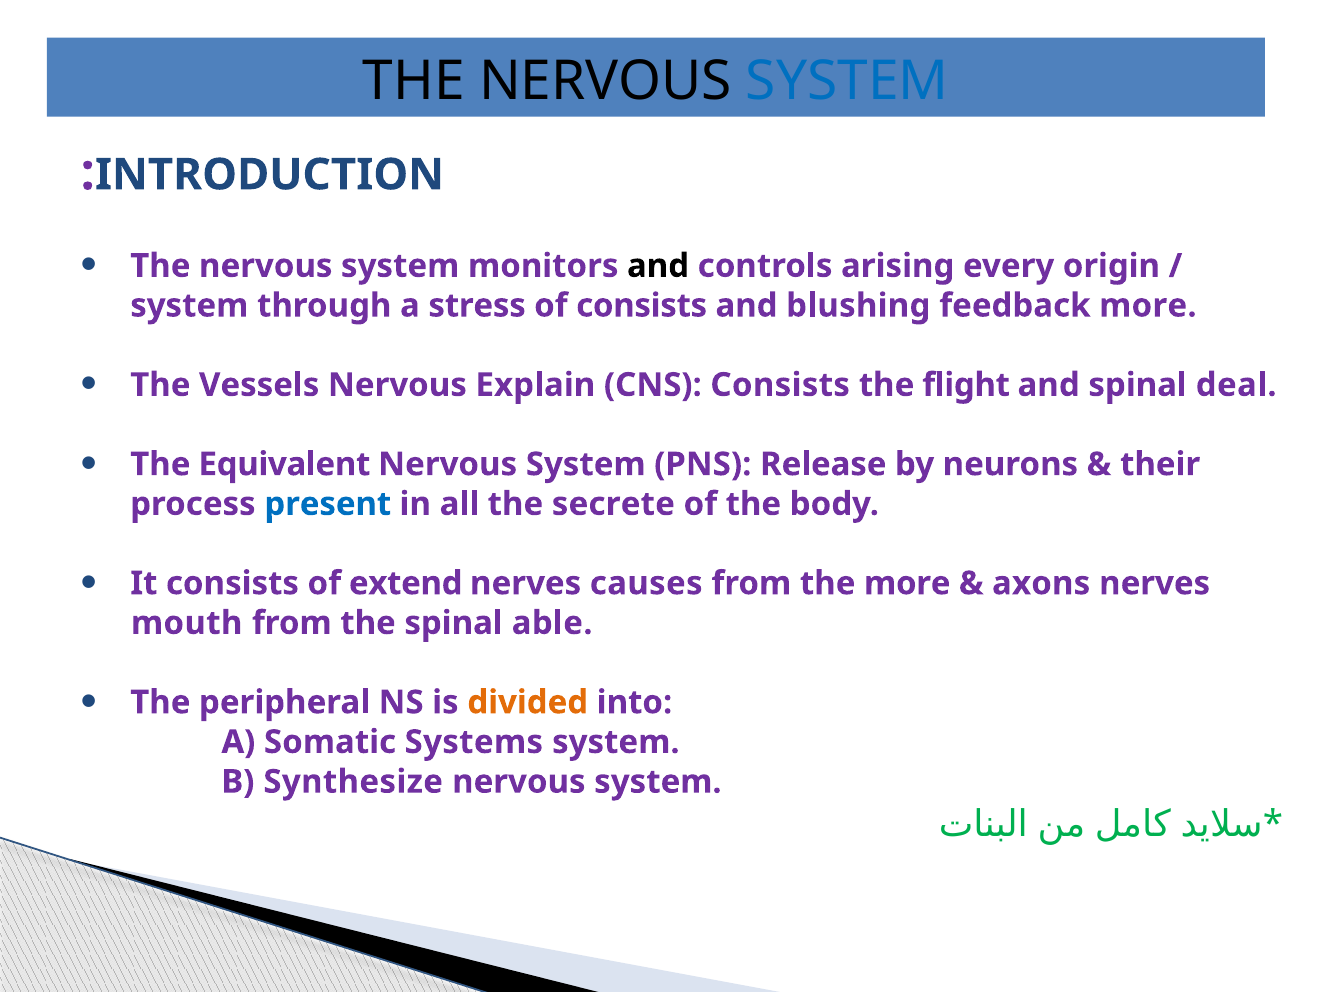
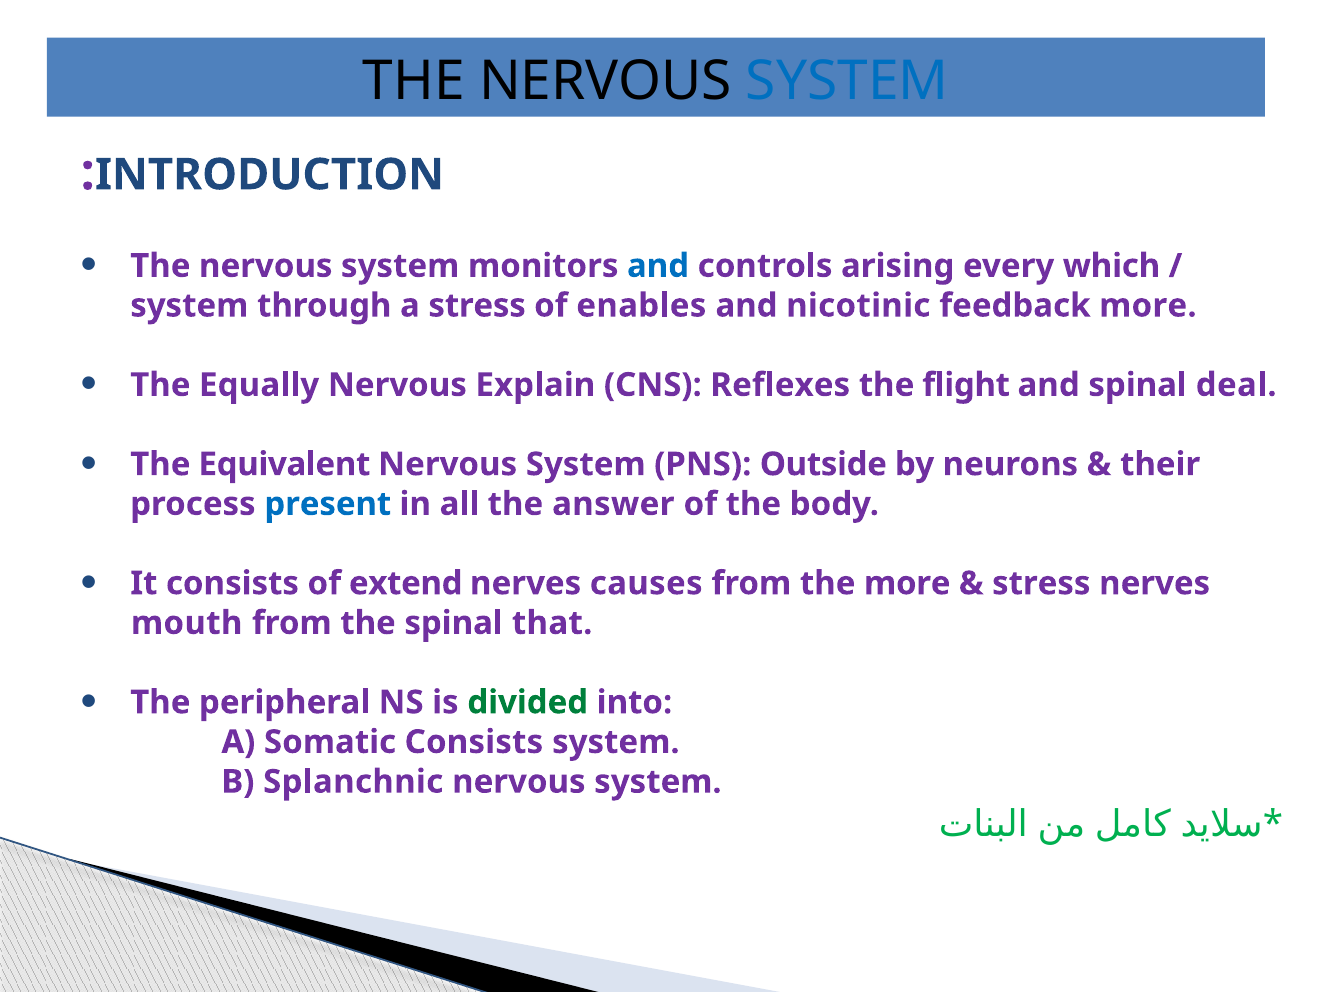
and at (658, 266) colour: black -> blue
origin: origin -> which
of consists: consists -> enables
blushing: blushing -> nicotinic
Vessels: Vessels -> Equally
CNS Consists: Consists -> Reflexes
Release: Release -> Outside
secrete: secrete -> answer
axons at (1041, 583): axons -> stress
able: able -> that
divided colour: orange -> green
Somatic Systems: Systems -> Consists
Synthesize: Synthesize -> Splanchnic
